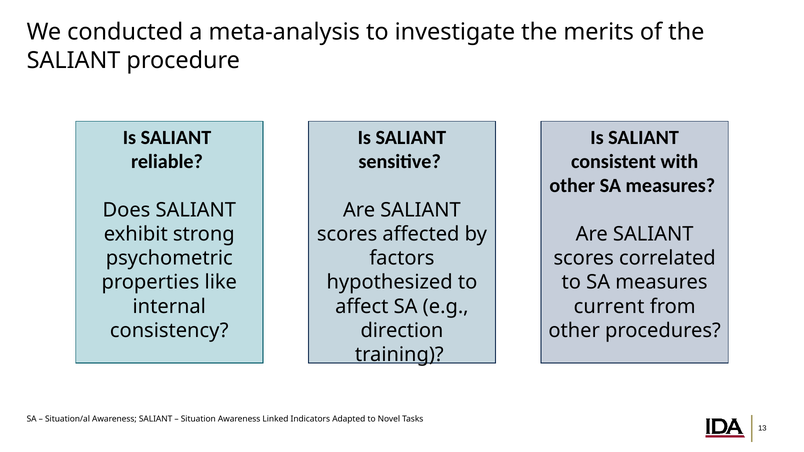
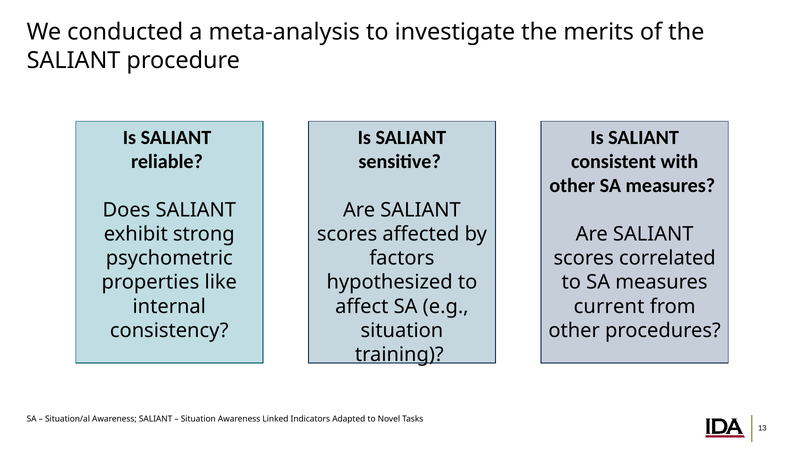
direction at (402, 331): direction -> situation
